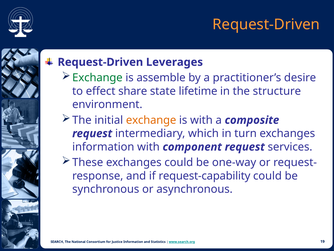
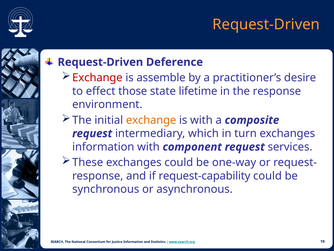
Leverages: Leverages -> Deference
Exchange at (97, 78) colour: green -> red
share: share -> those
the structure: structure -> response
